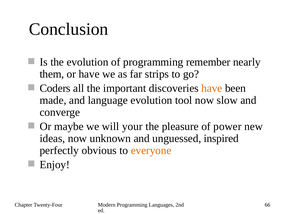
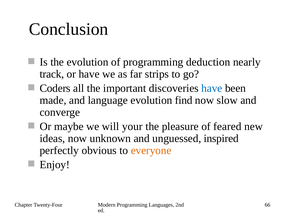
remember: remember -> deduction
them: them -> track
have at (212, 88) colour: orange -> blue
tool: tool -> find
power: power -> feared
